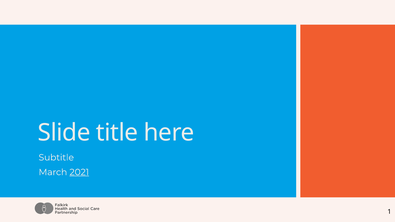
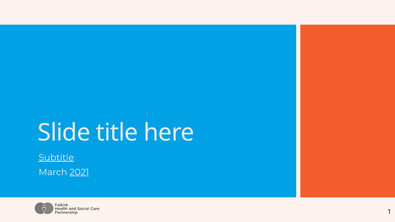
Subtitle underline: none -> present
